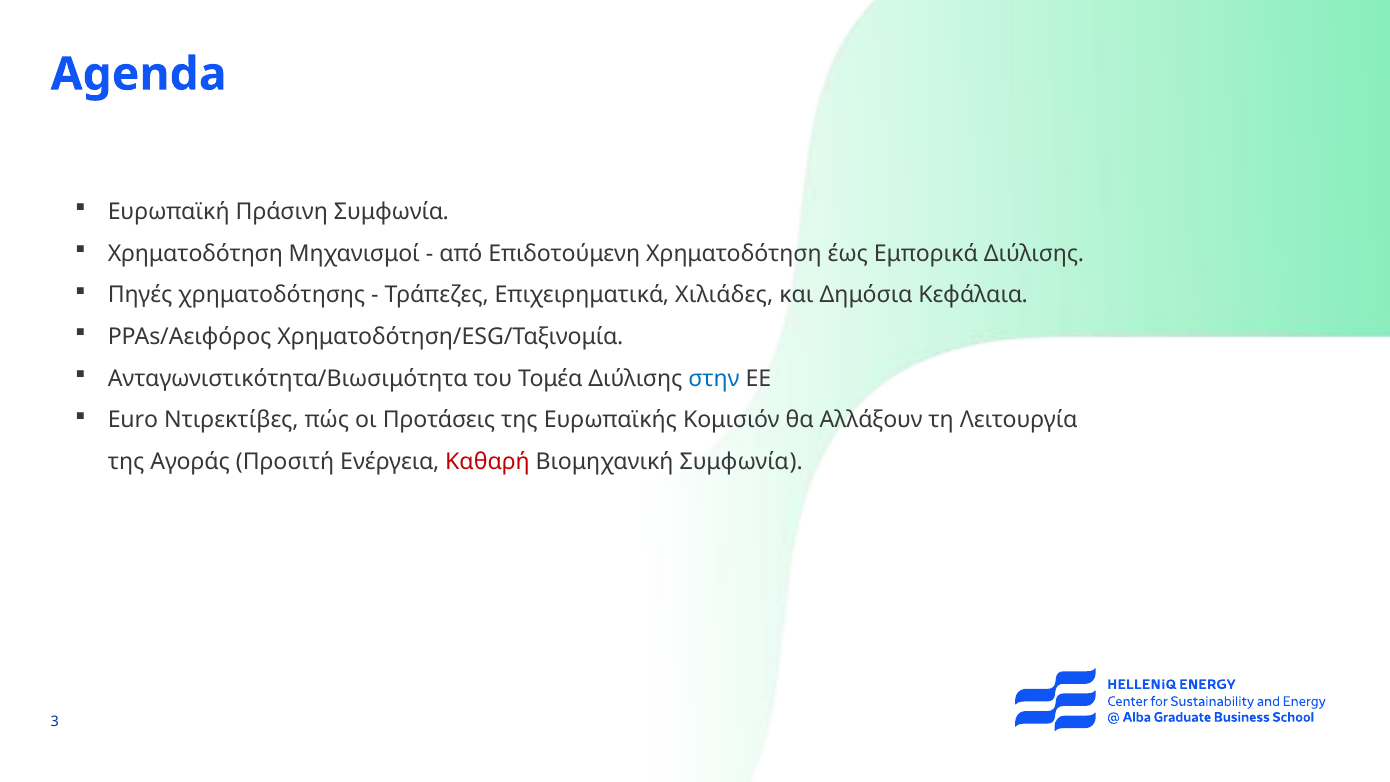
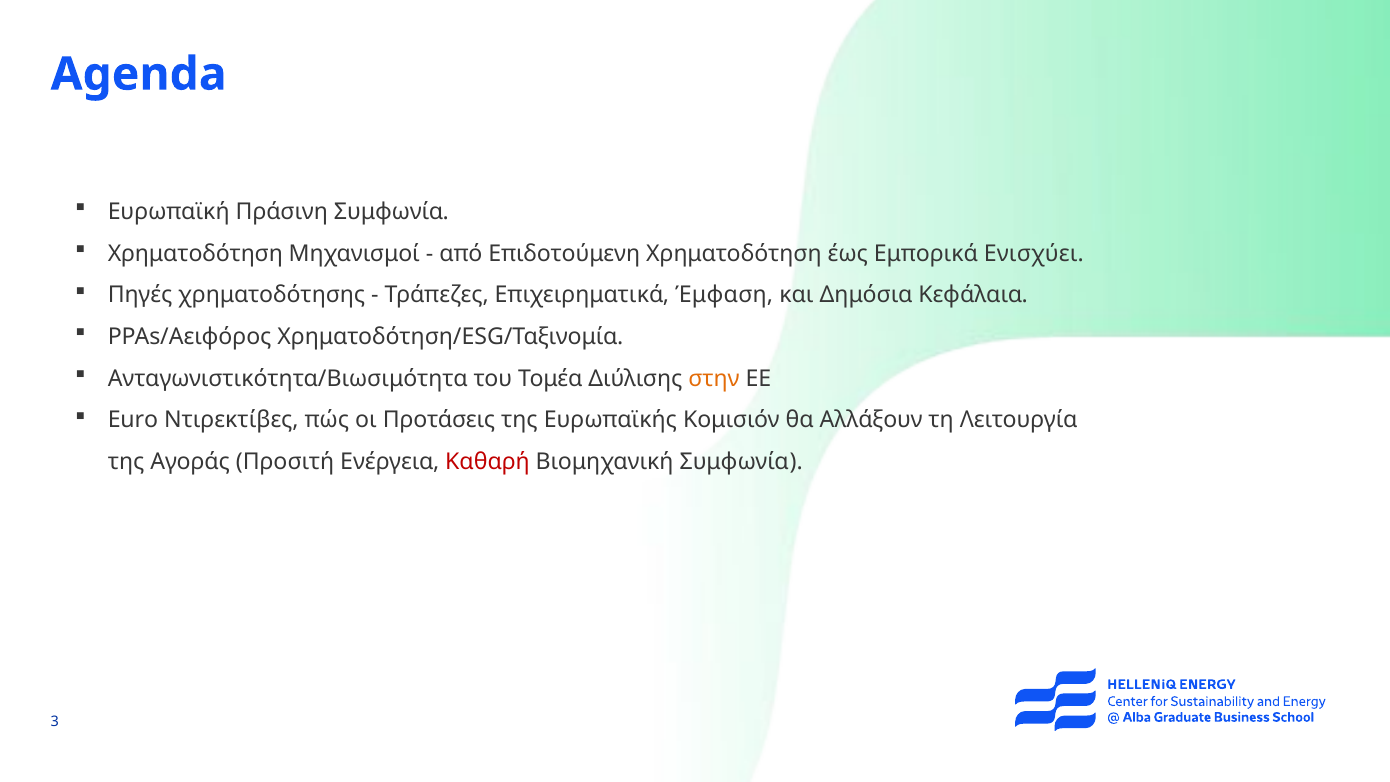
Εμπορικά Διύλισης: Διύλισης -> Ενισχύει
Χιλιάδες: Χιλιάδες -> Έμφαση
στην colour: blue -> orange
